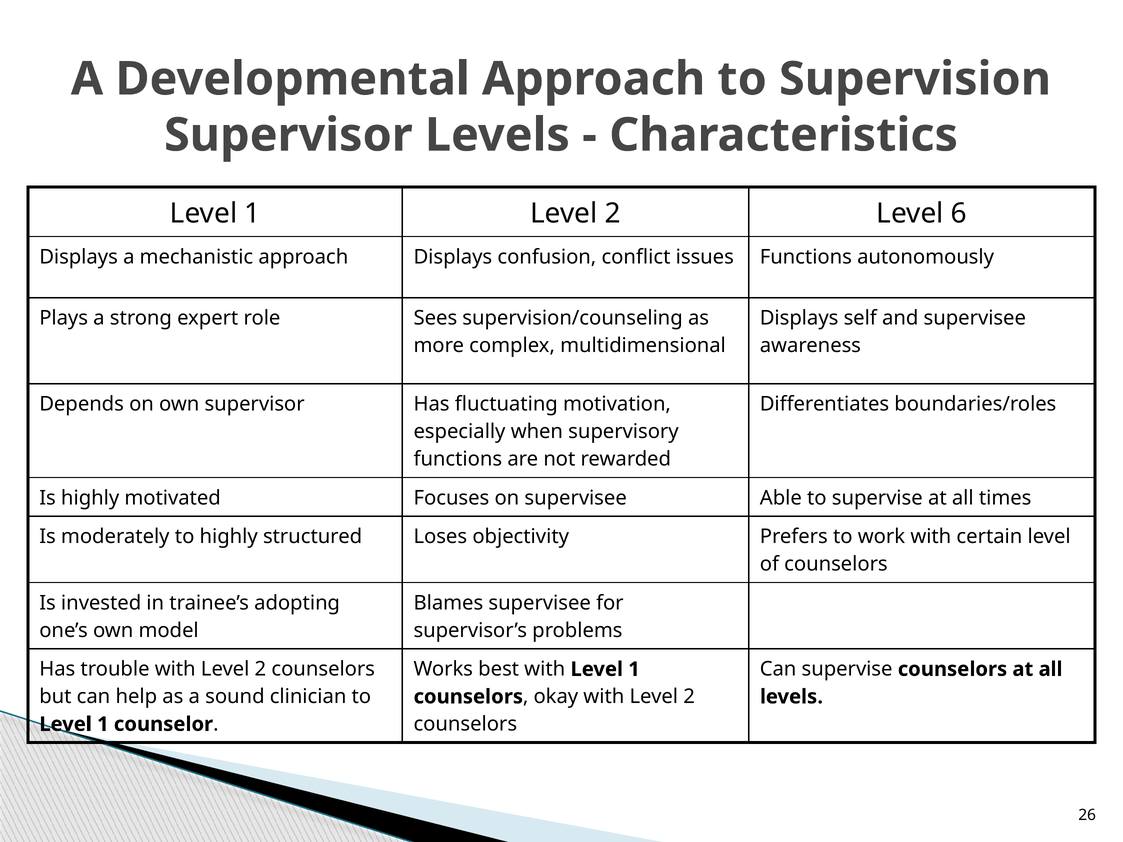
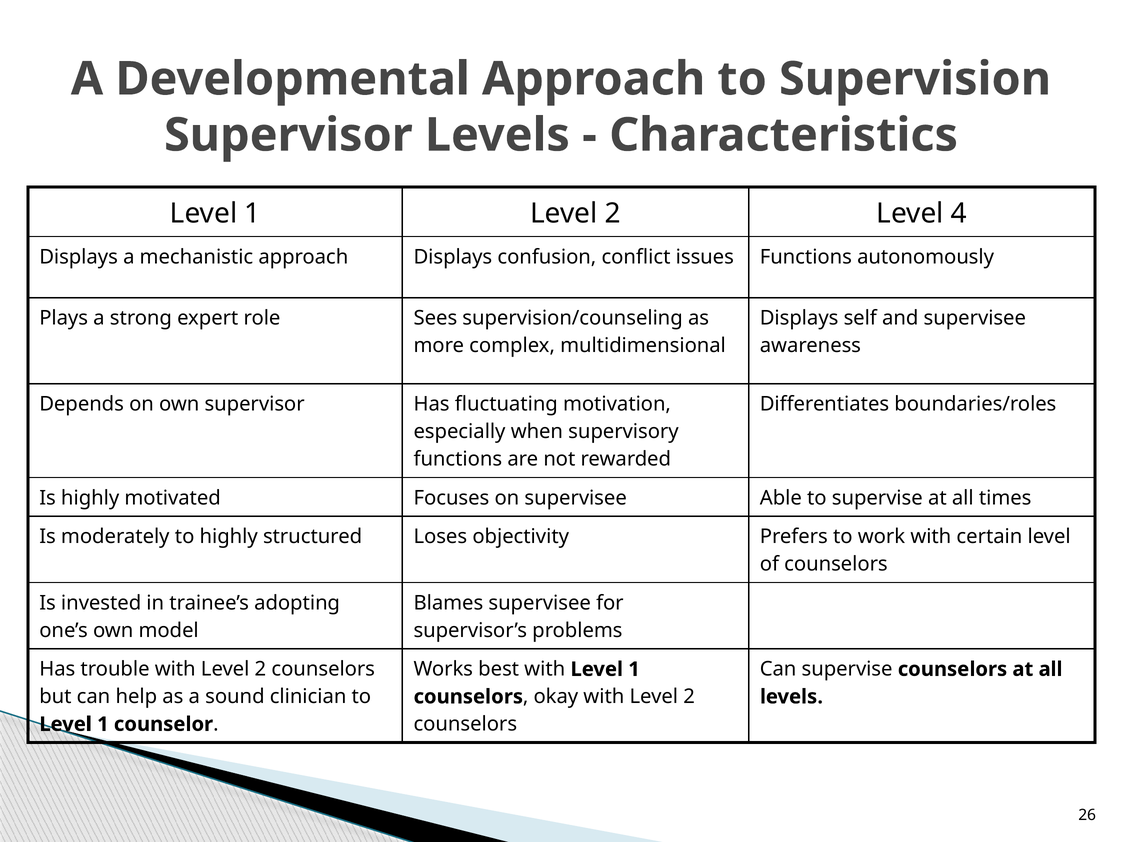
6: 6 -> 4
